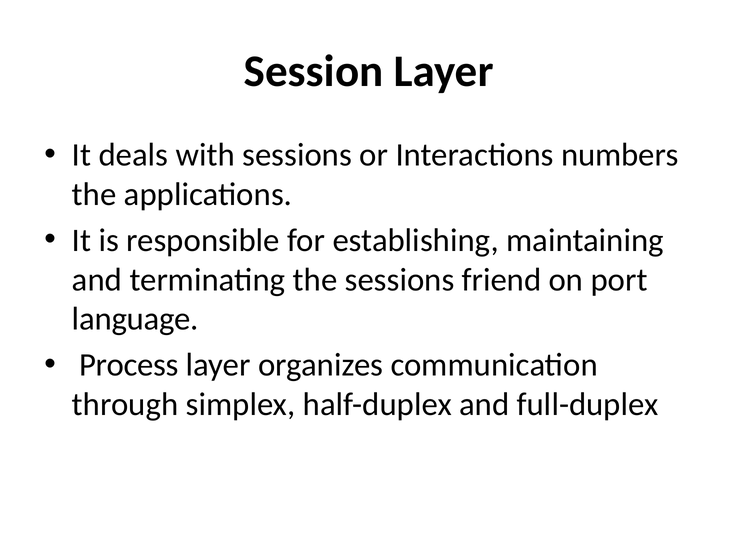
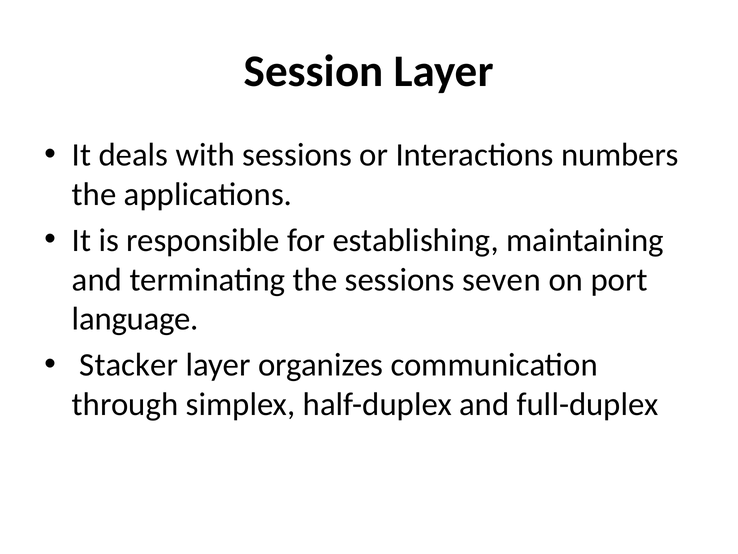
friend: friend -> seven
Process: Process -> Stacker
